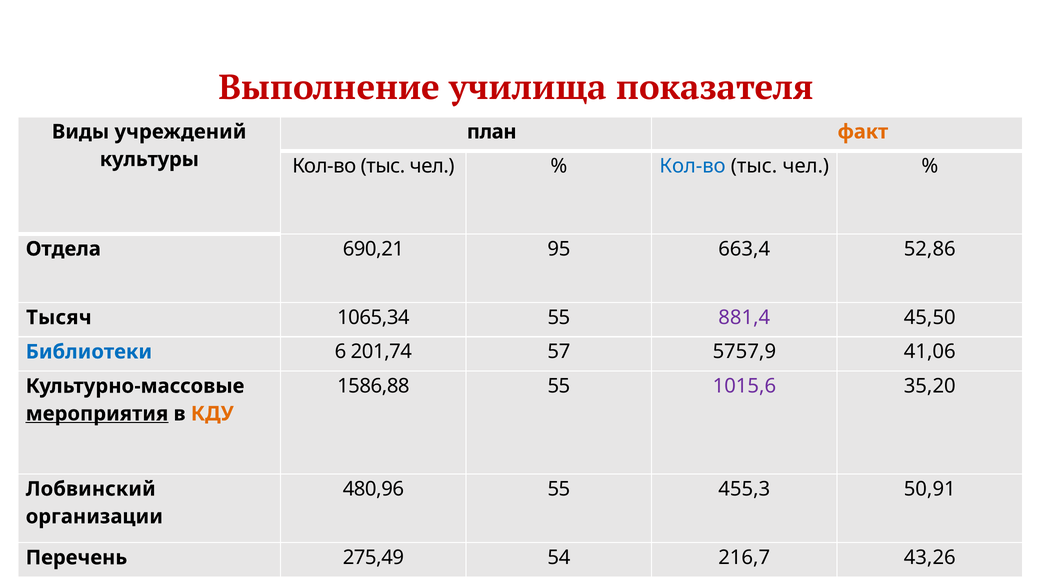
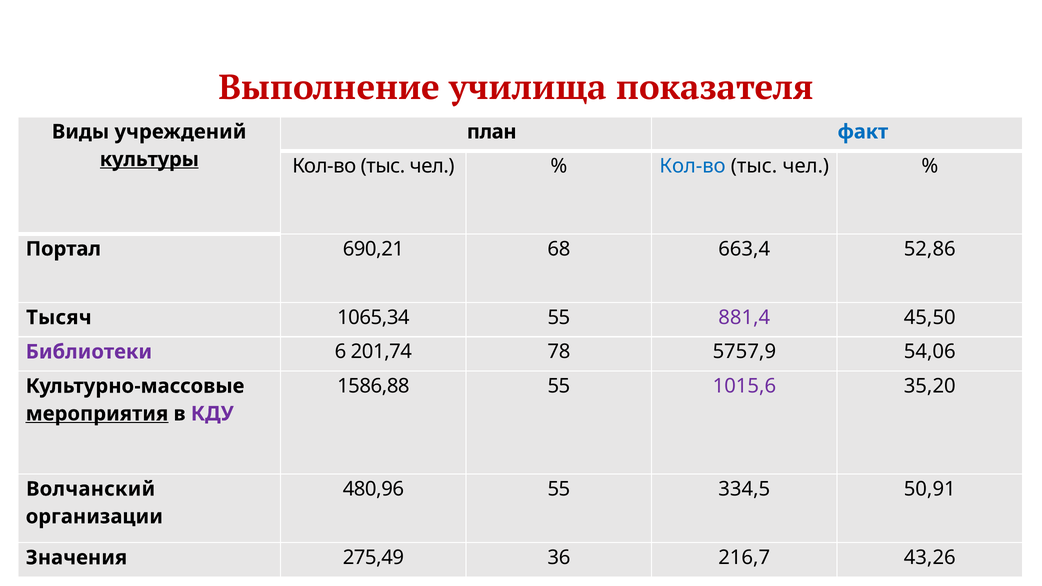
факт colour: orange -> blue
культуры underline: none -> present
Отдела: Отдела -> Портал
95: 95 -> 68
Библиотеки colour: blue -> purple
57: 57 -> 78
41,06: 41,06 -> 54,06
КДУ colour: orange -> purple
455,3: 455,3 -> 334,5
Лобвинский: Лобвинский -> Волчанский
Перечень: Перечень -> Значения
54: 54 -> 36
